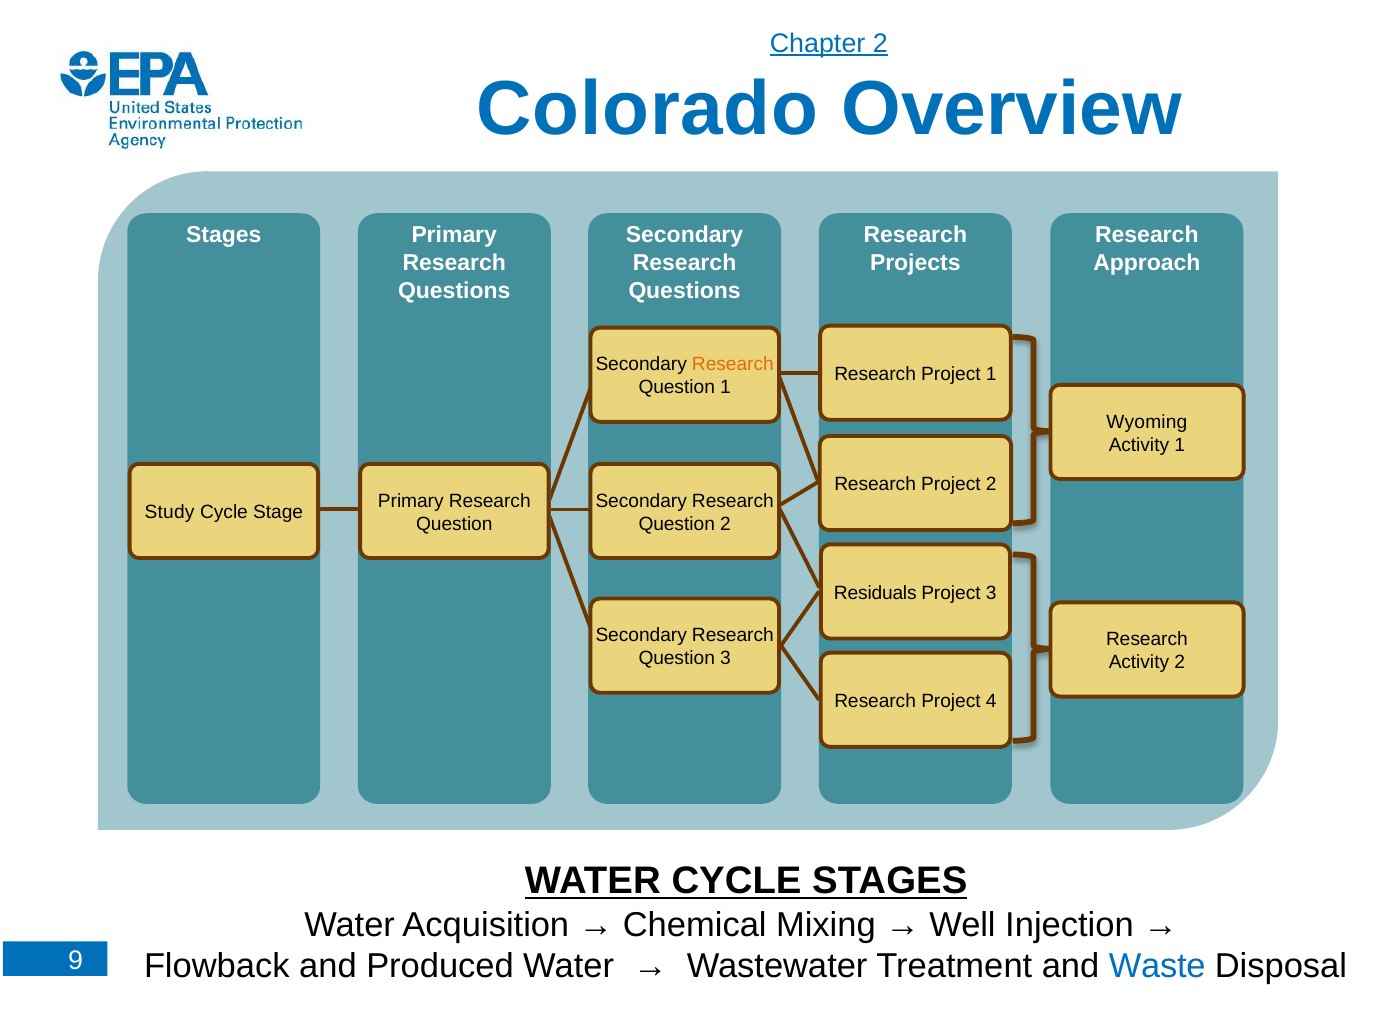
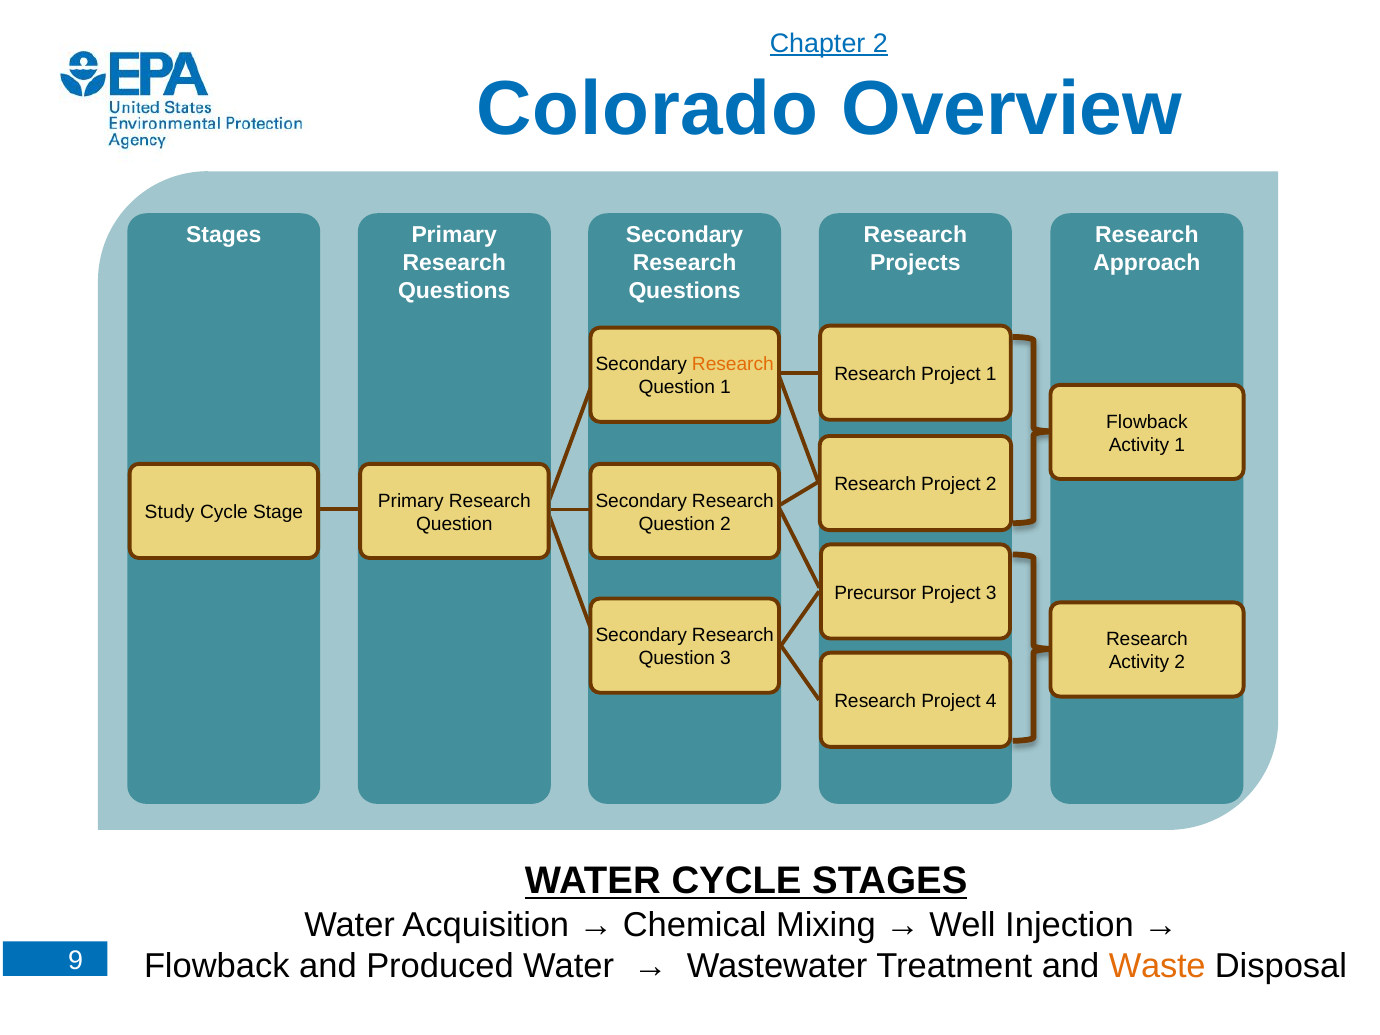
Wyoming at (1147, 422): Wyoming -> Flowback
Residuals: Residuals -> Precursor
Waste colour: blue -> orange
